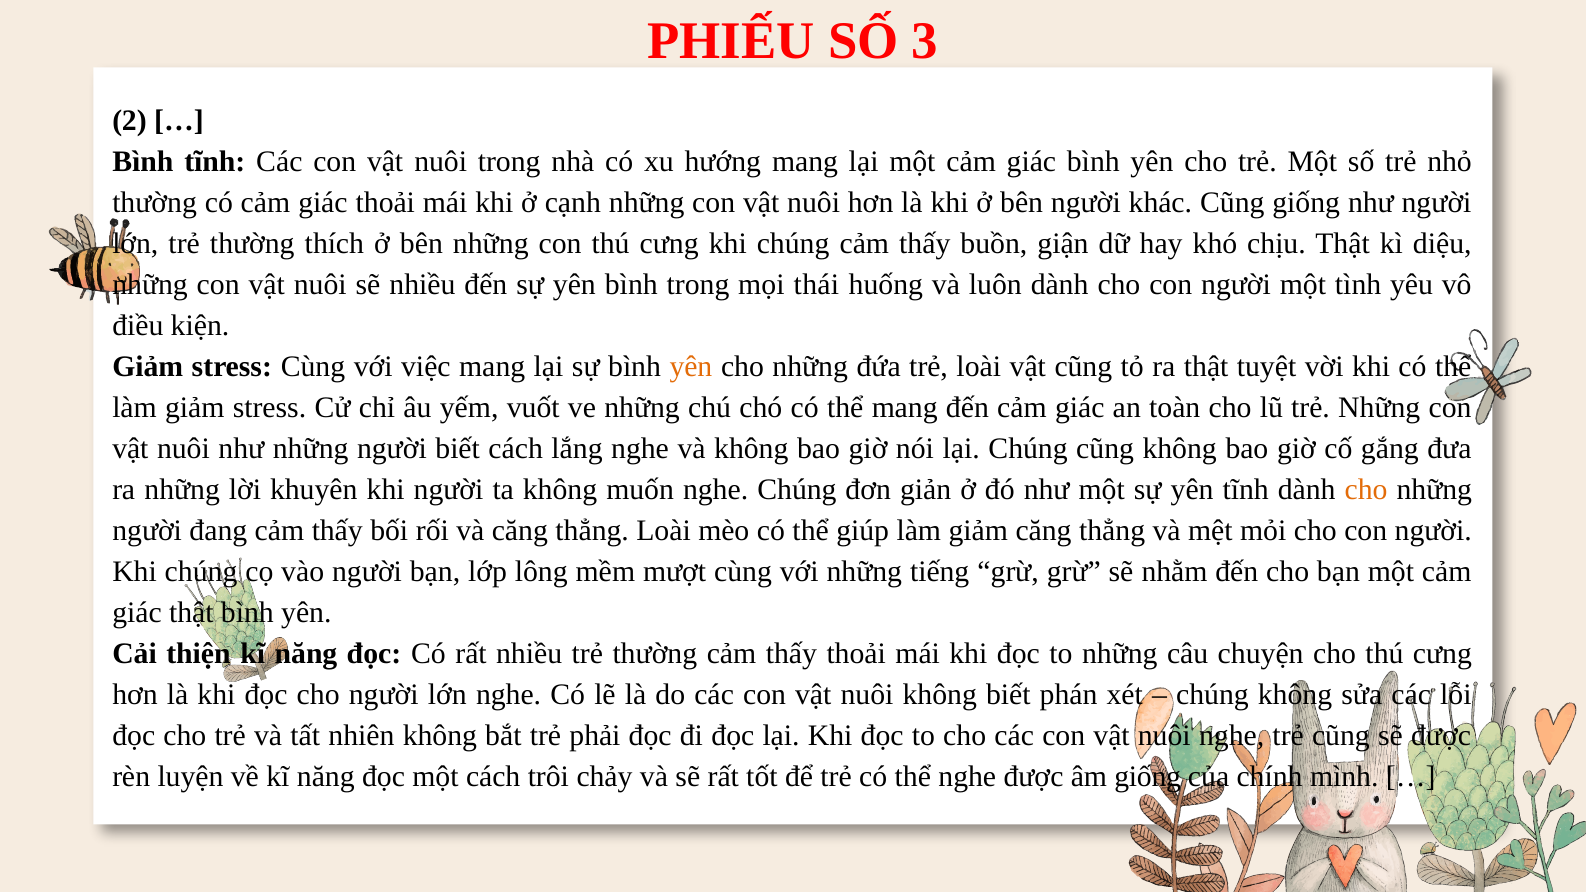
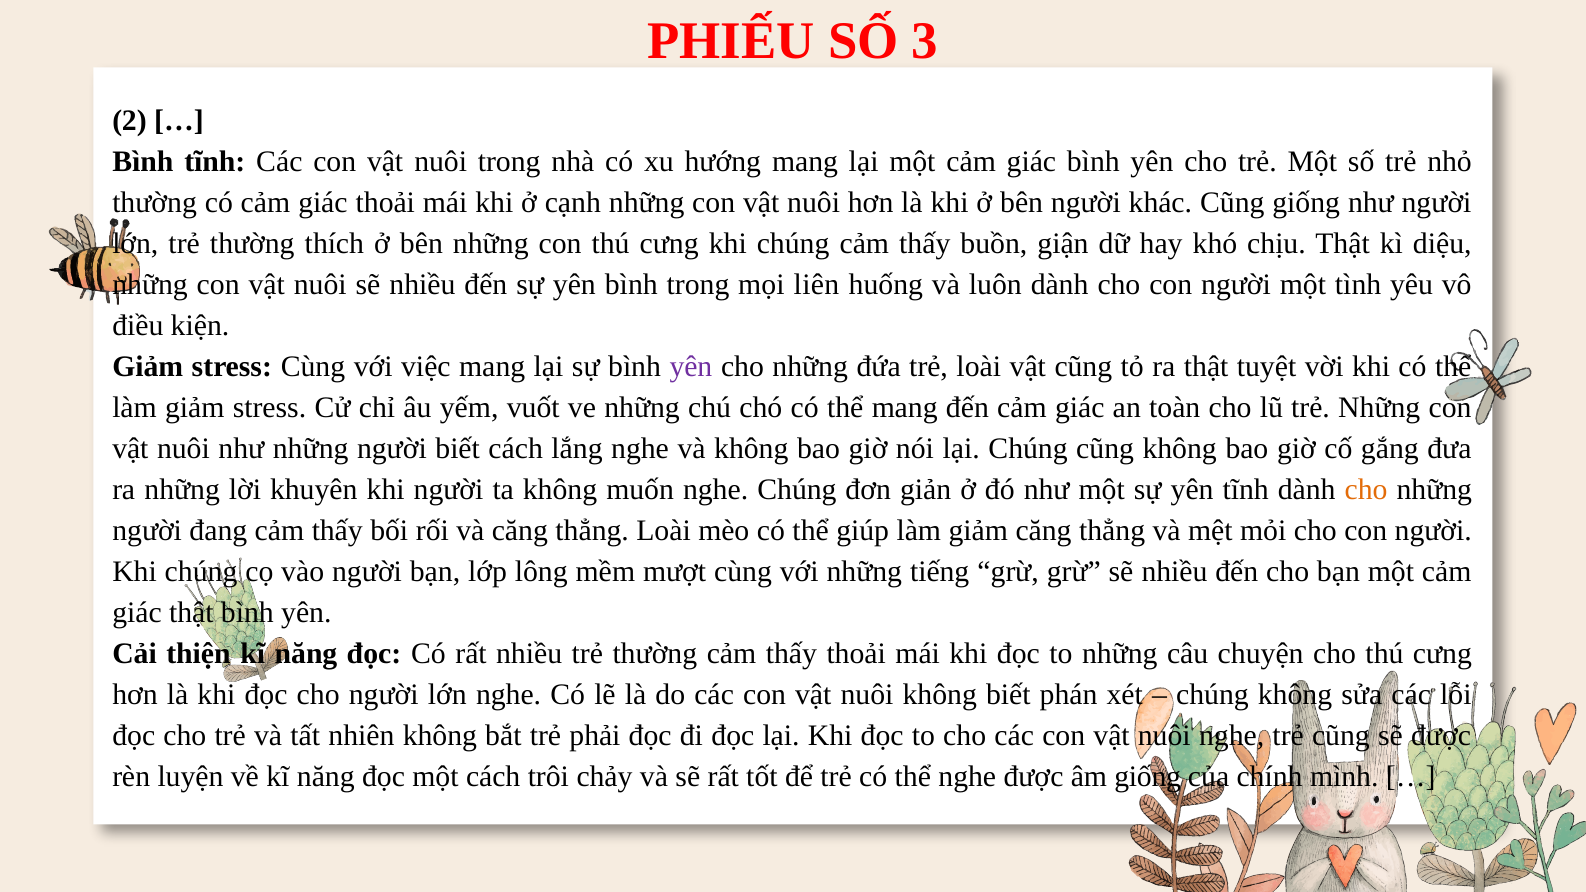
thái: thái -> liên
yên at (691, 367) colour: orange -> purple
grừ sẽ nhằm: nhằm -> nhiều
